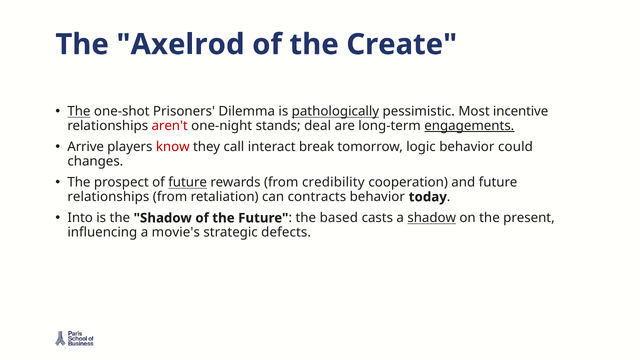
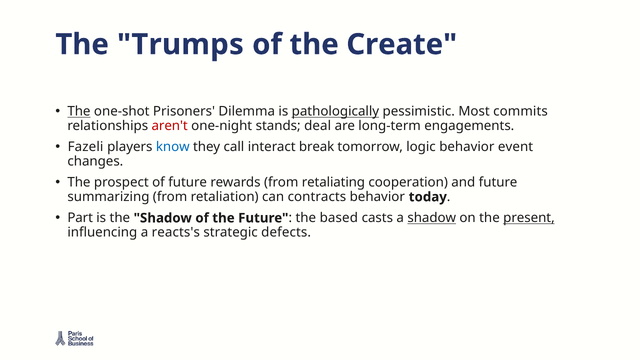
Axelrod: Axelrod -> Trumps
incentive: incentive -> commits
engagements underline: present -> none
Arrive: Arrive -> Fazeli
know colour: red -> blue
could: could -> event
future at (188, 183) underline: present -> none
credibility: credibility -> retaliating
relationships at (108, 197): relationships -> summarizing
Into: Into -> Part
present underline: none -> present
movie's: movie's -> reacts's
